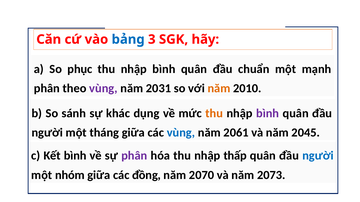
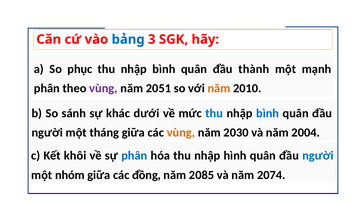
chuẩn: chuẩn -> thành
2031: 2031 -> 2051
dụng: dụng -> dưới
thu at (214, 113) colour: orange -> blue
bình at (268, 113) colour: purple -> blue
vùng at (181, 133) colour: blue -> orange
2061: 2061 -> 2030
2045: 2045 -> 2004
Kết bình: bình -> khôi
phân at (134, 156) colour: purple -> blue
thấp: thấp -> hình
2070: 2070 -> 2085
2073: 2073 -> 2074
